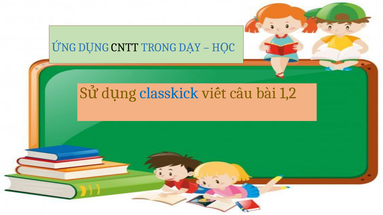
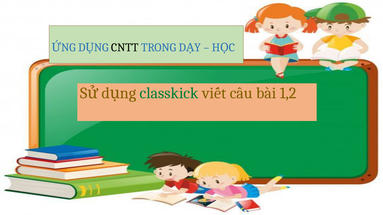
classkick colour: blue -> green
